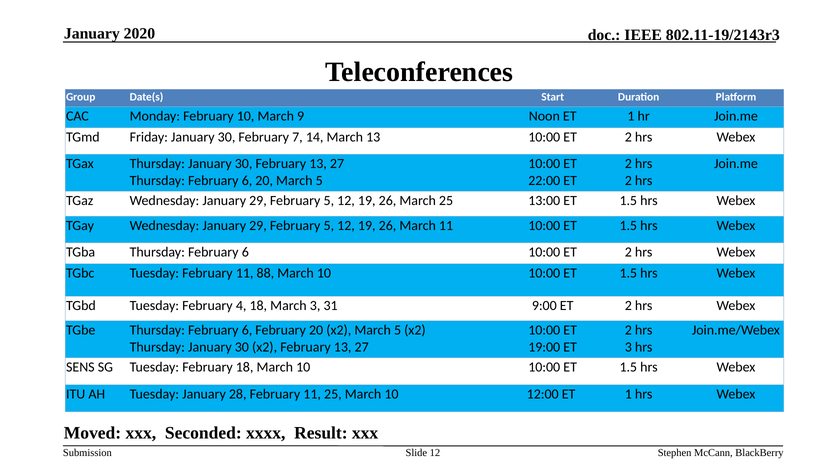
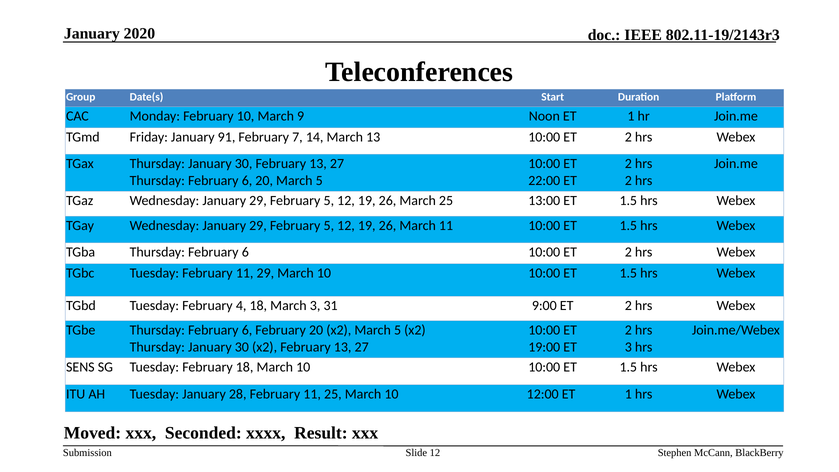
Friday January 30: 30 -> 91
11 88: 88 -> 29
